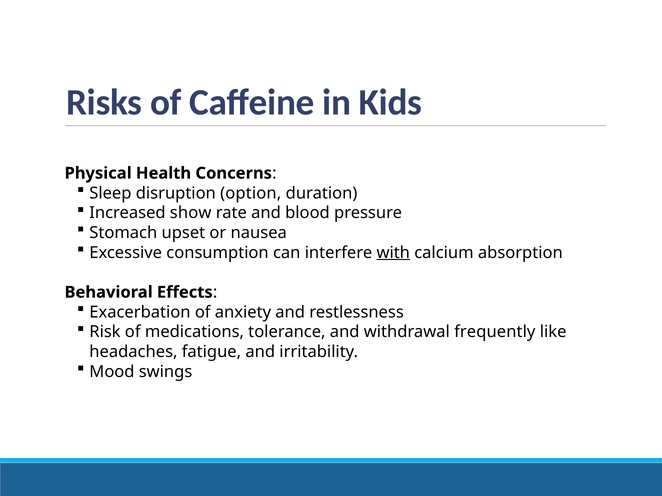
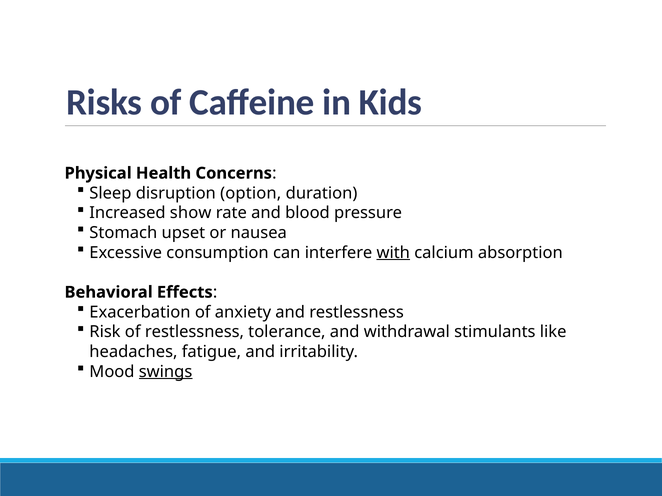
of medications: medications -> restlessness
frequently: frequently -> stimulants
swings underline: none -> present
